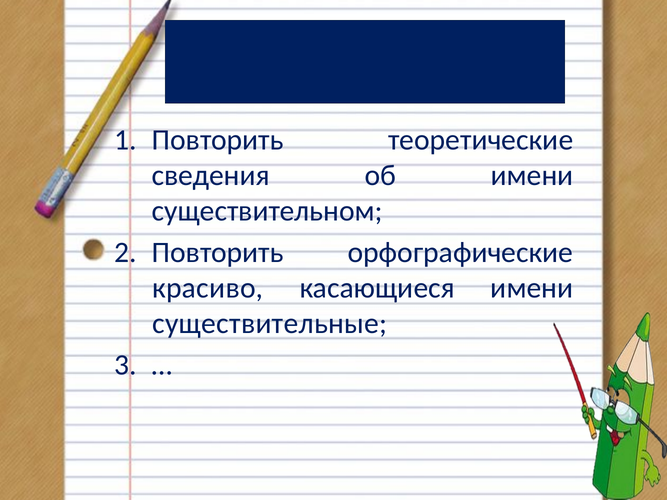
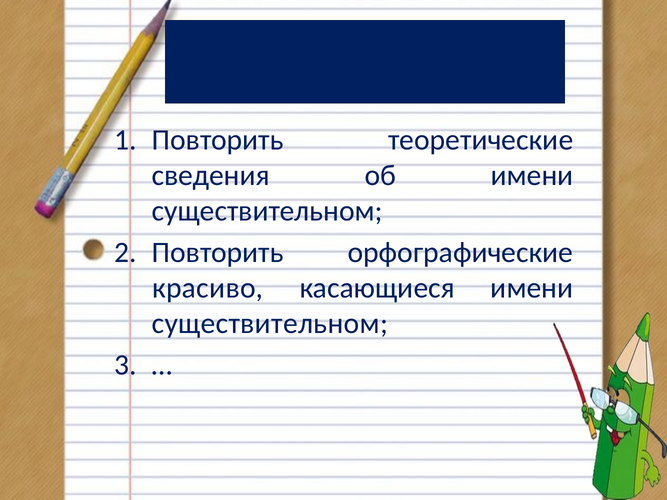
существительные at (270, 324): существительные -> существительном
